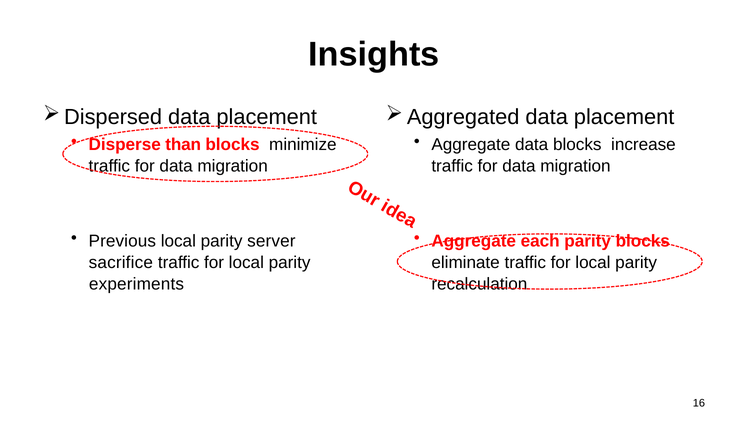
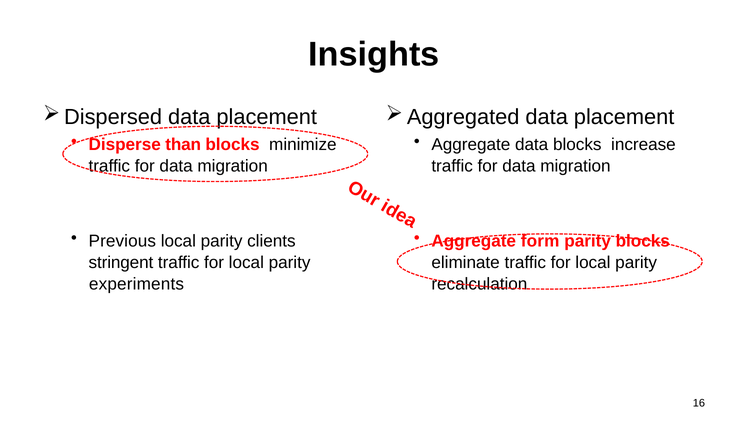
server: server -> clients
each: each -> form
sacrifice: sacrifice -> stringent
